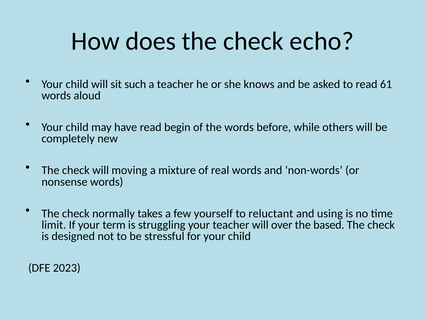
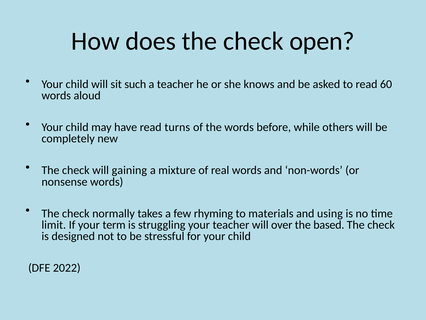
echo: echo -> open
61: 61 -> 60
begin: begin -> turns
moving: moving -> gaining
yourself: yourself -> rhyming
reluctant: reluctant -> materials
2023: 2023 -> 2022
